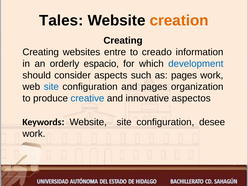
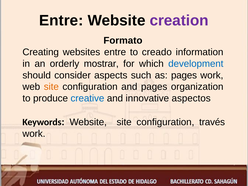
Tales at (61, 20): Tales -> Entre
creation colour: orange -> purple
Creating at (123, 40): Creating -> Formato
espacio: espacio -> mostrar
site at (51, 87) colour: blue -> orange
desee: desee -> través
